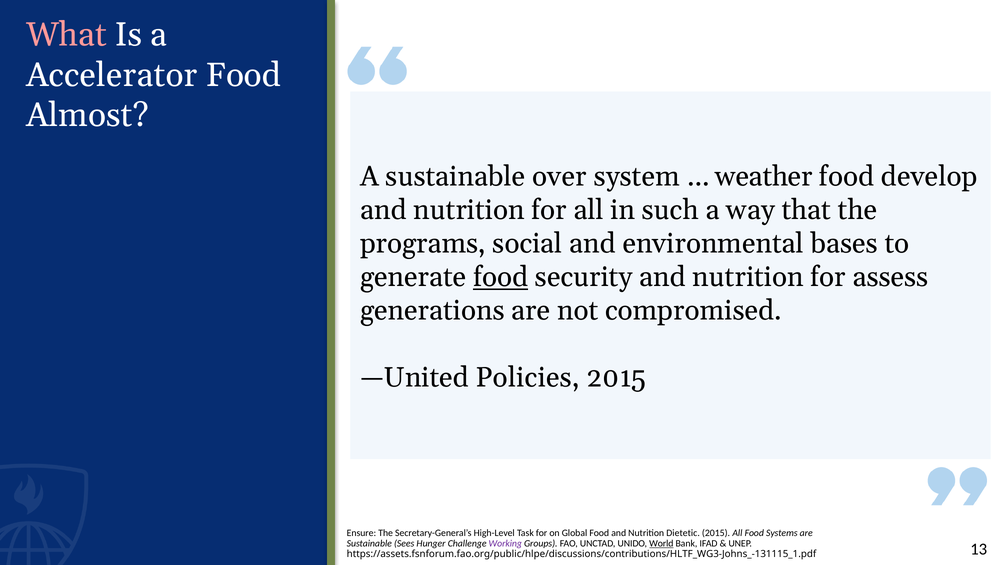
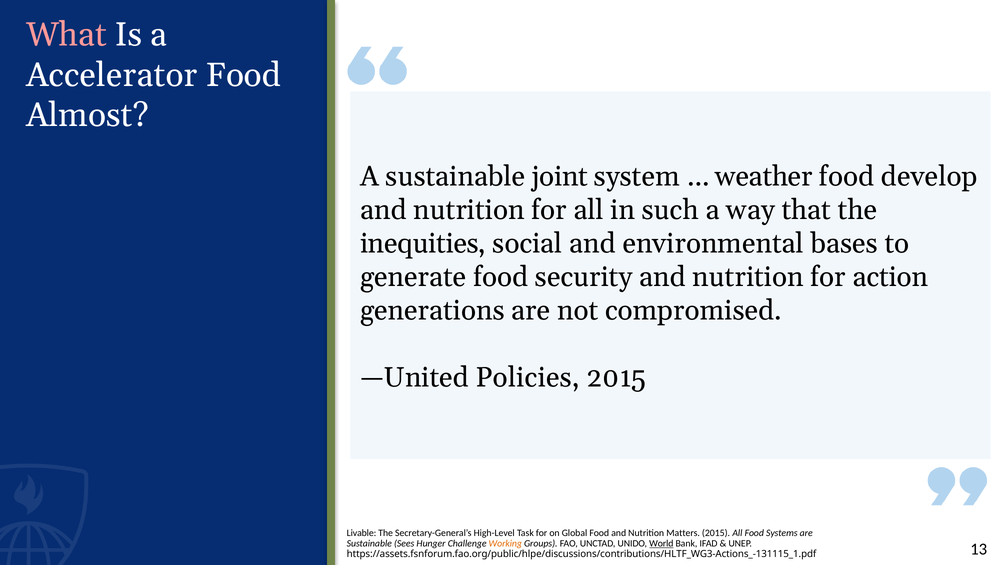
over: over -> joint
programs: programs -> inequities
food at (501, 277) underline: present -> none
assess: assess -> action
Ensure: Ensure -> Livable
Dietetic: Dietetic -> Matters
Working colour: purple -> orange
https://assets.fsnforum.fao.org/public/hlpe/discussions/contributions/HLTF_WG3-Johns_-131115_1.pdf: https://assets.fsnforum.fao.org/public/hlpe/discussions/contributions/HLTF_WG3-Johns_-131115_1.pdf -> https://assets.fsnforum.fao.org/public/hlpe/discussions/contributions/HLTF_WG3-Actions_-131115_1.pdf
